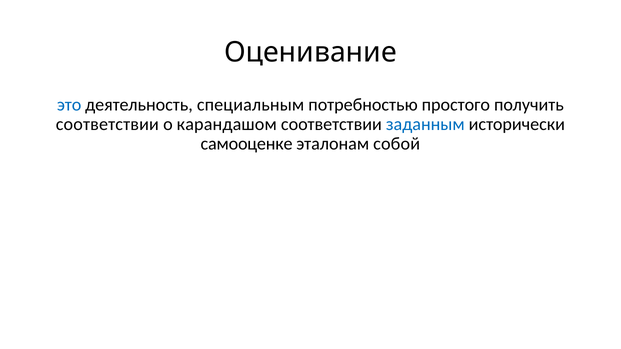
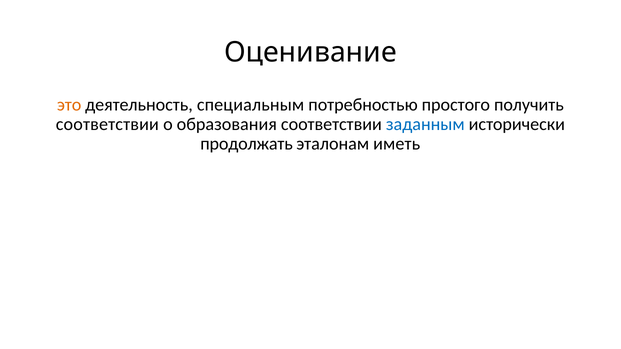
это colour: blue -> orange
карандашом: карандашом -> образования
самооценке: самооценке -> продолжать
собой: собой -> иметь
